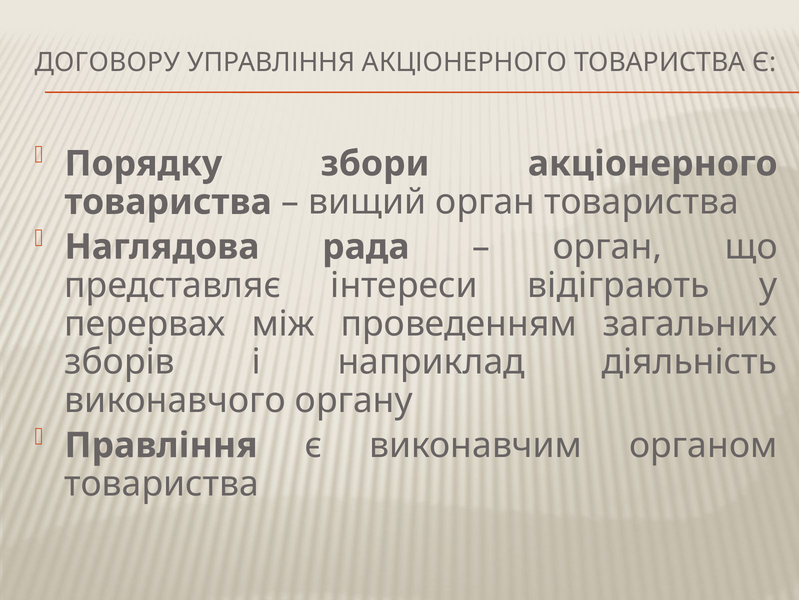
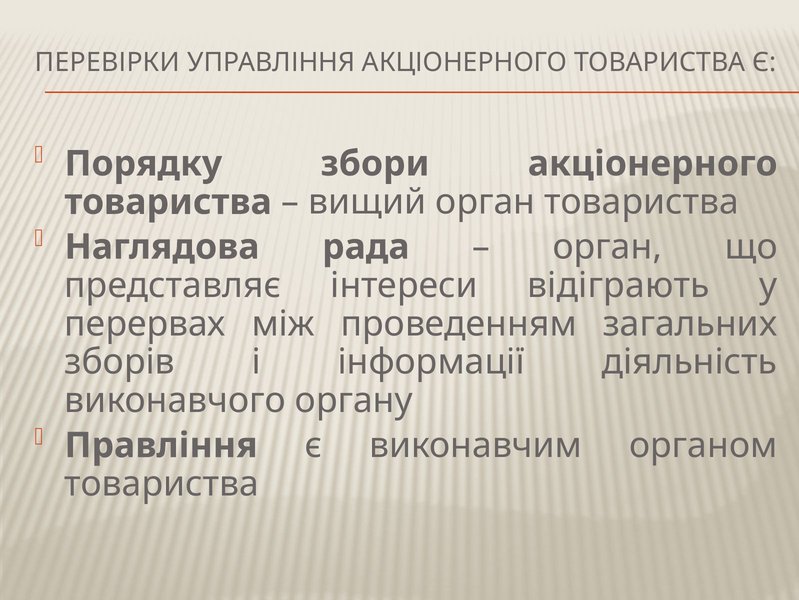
ДОГОВОРУ: ДОГОВОРУ -> ПЕРЕВІРКИ
наприклад: наприклад -> інформації
